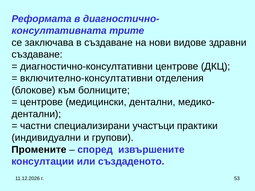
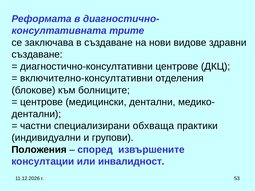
участъци: участъци -> обхваща
Промените: Промените -> Положения
създаденото: създаденото -> инвалидност
